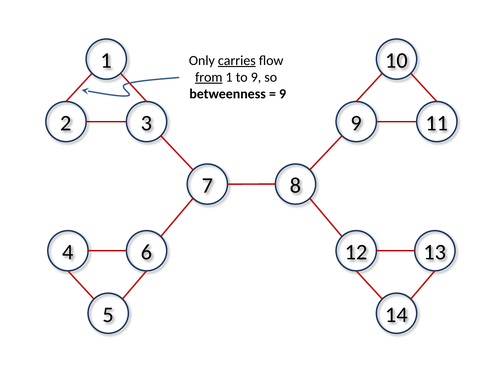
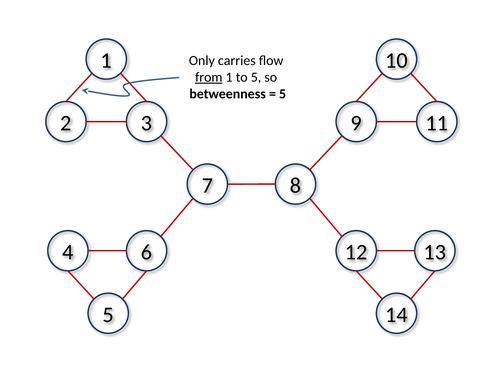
carries underline: present -> none
to 9: 9 -> 5
9 at (283, 94): 9 -> 5
